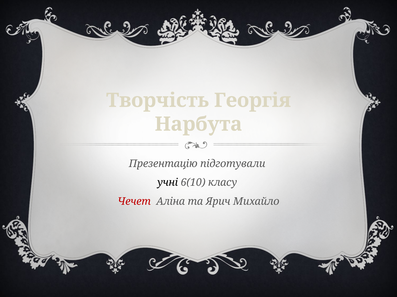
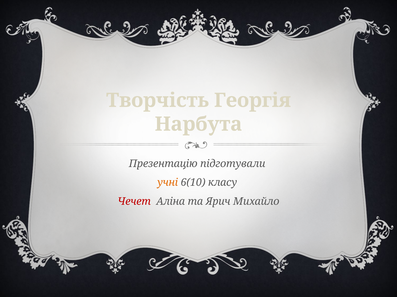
учні colour: black -> orange
